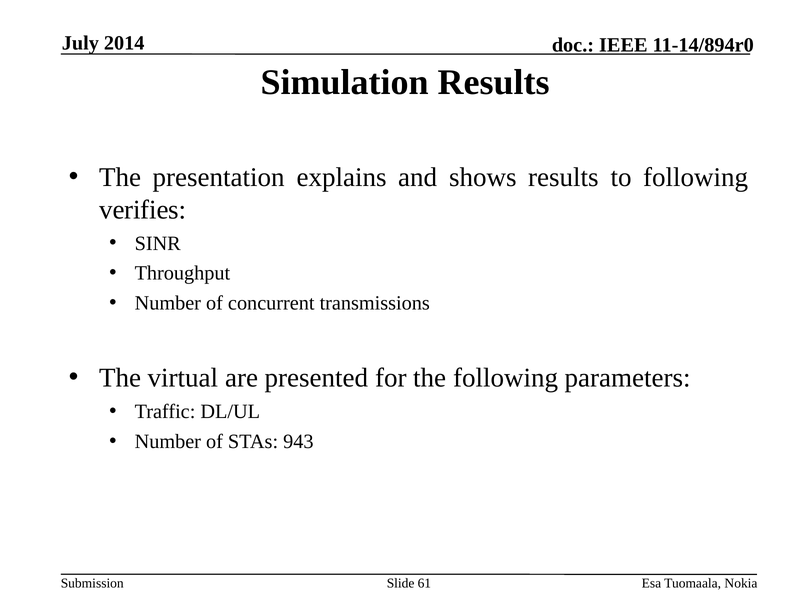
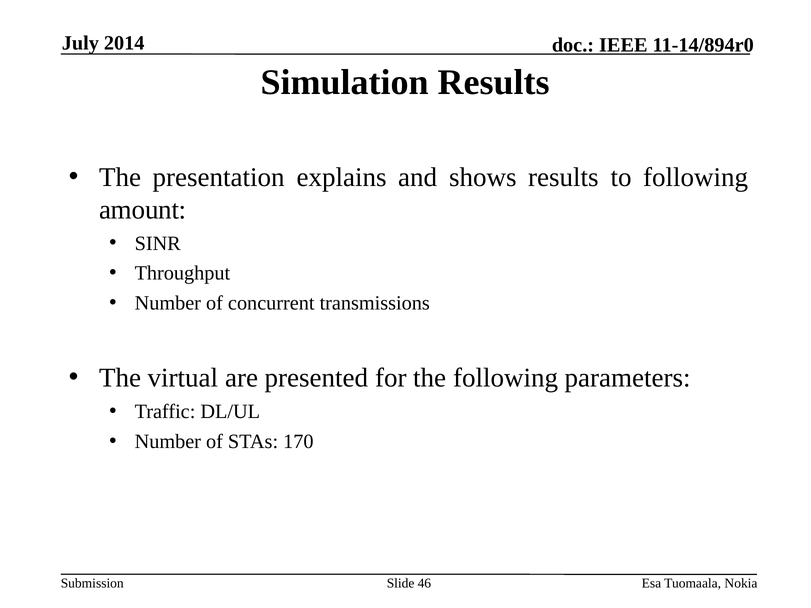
verifies: verifies -> amount
943: 943 -> 170
61: 61 -> 46
